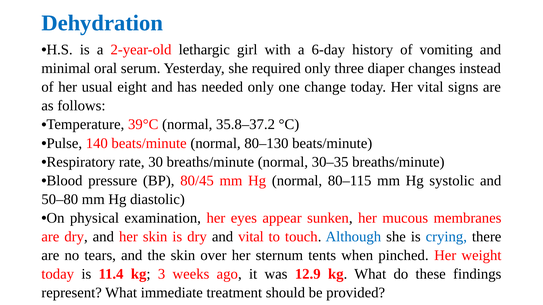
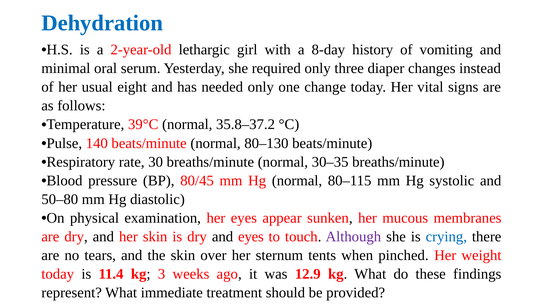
6-day: 6-day -> 8-day
and vital: vital -> eyes
Although colour: blue -> purple
